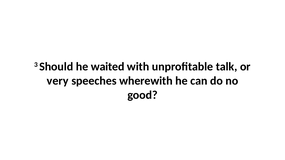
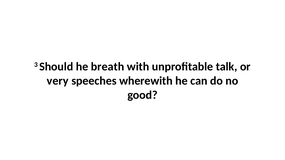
waited: waited -> breath
